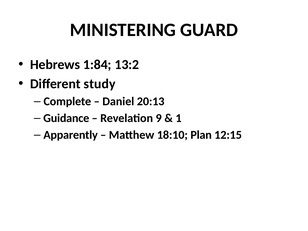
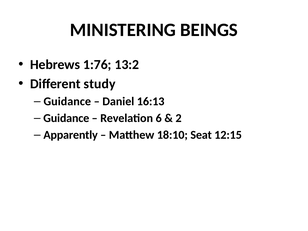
GUARD: GUARD -> BEINGS
1:84: 1:84 -> 1:76
Complete at (67, 101): Complete -> Guidance
20:13: 20:13 -> 16:13
9: 9 -> 6
1: 1 -> 2
Plan: Plan -> Seat
